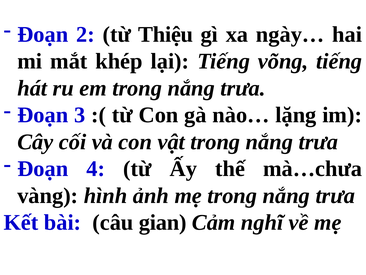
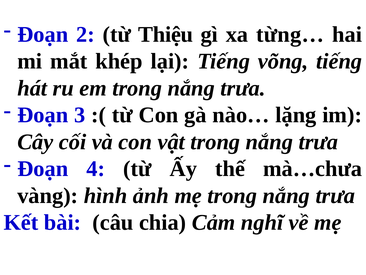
ngày…: ngày… -> từng…
gian: gian -> chia
